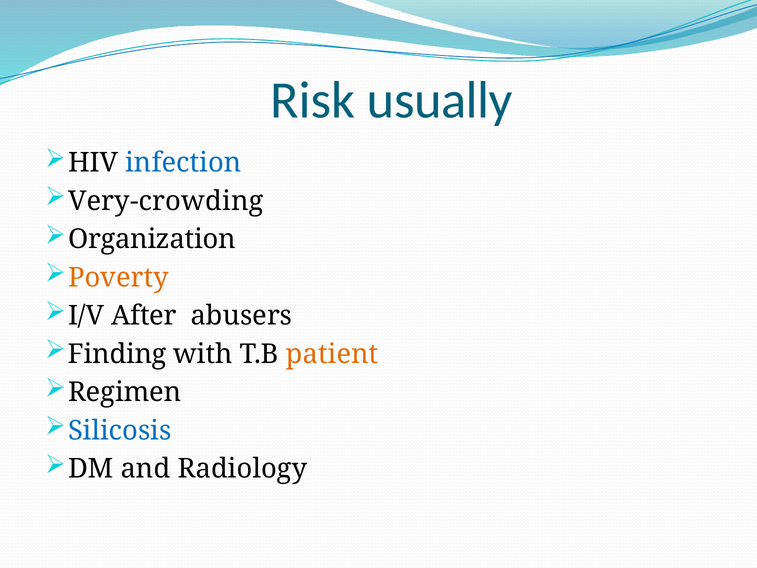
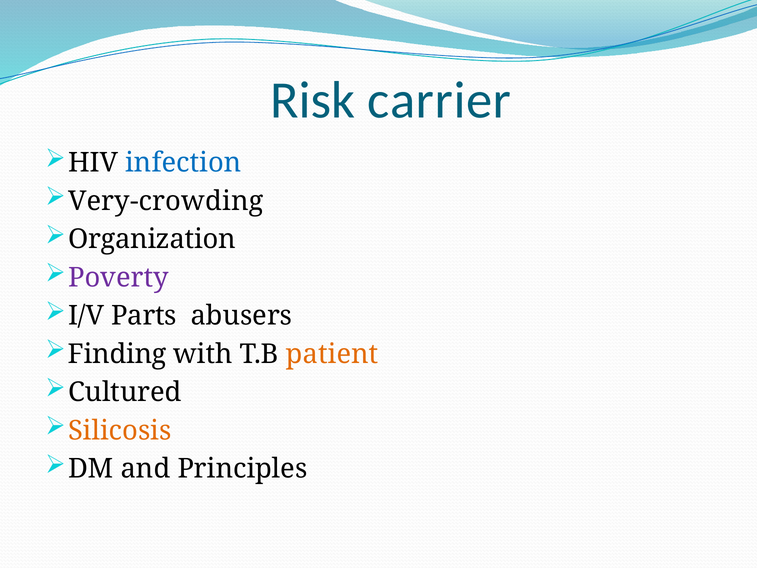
usually: usually -> carrier
Poverty colour: orange -> purple
After: After -> Parts
Regimen: Regimen -> Cultured
Silicosis colour: blue -> orange
Radiology: Radiology -> Principles
